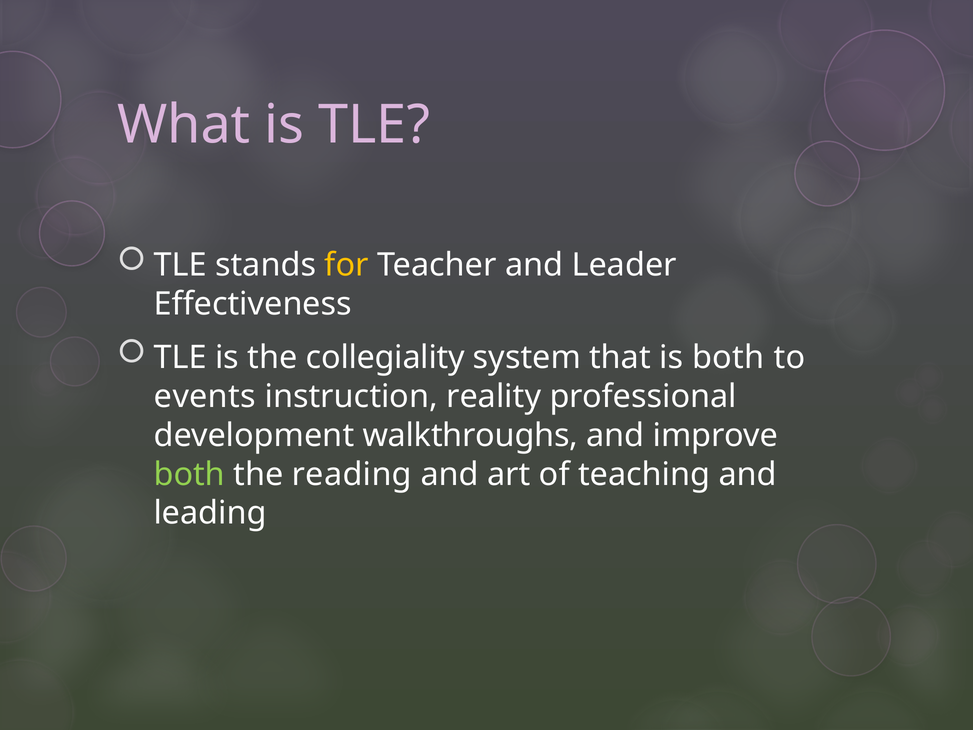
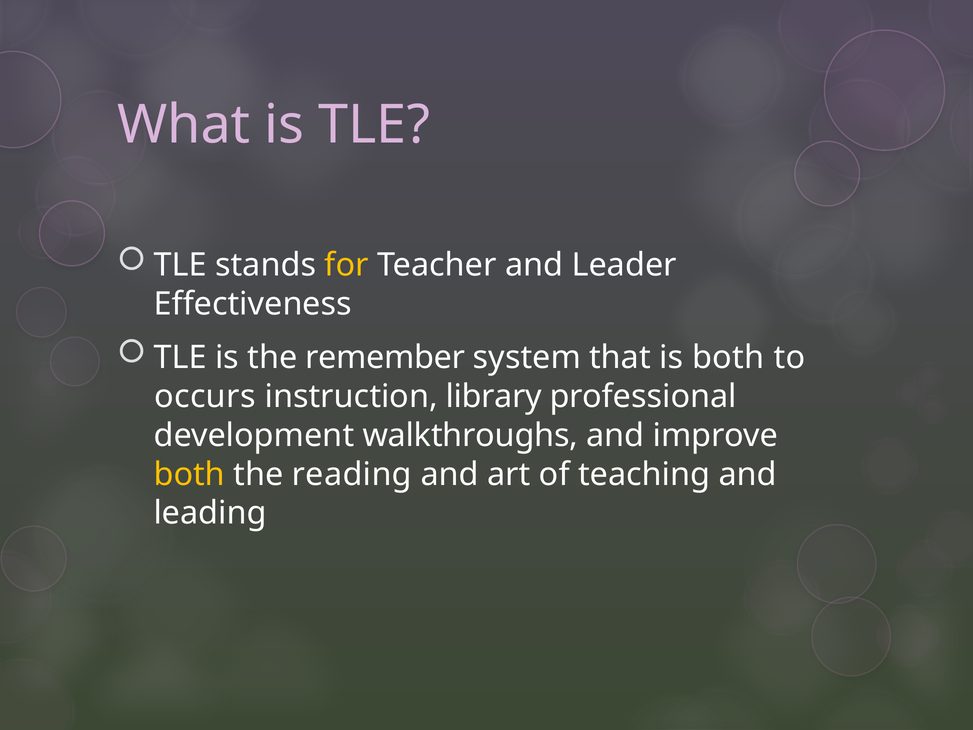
collegiality: collegiality -> remember
events: events -> occurs
reality: reality -> library
both at (189, 474) colour: light green -> yellow
